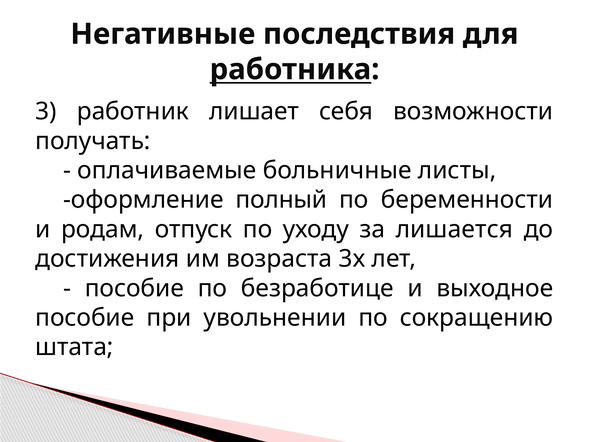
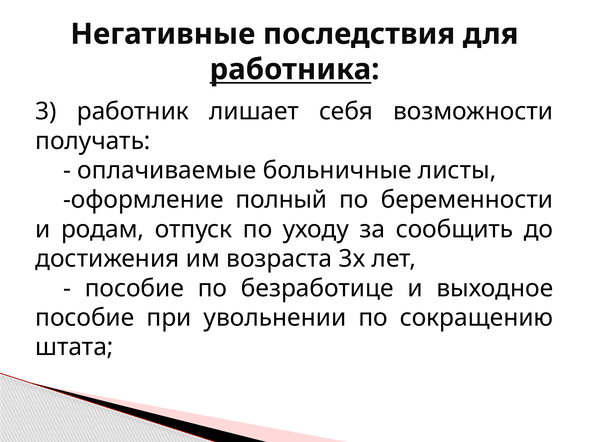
лишается: лишается -> сообщить
